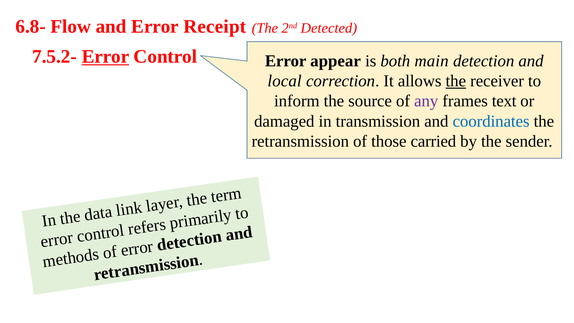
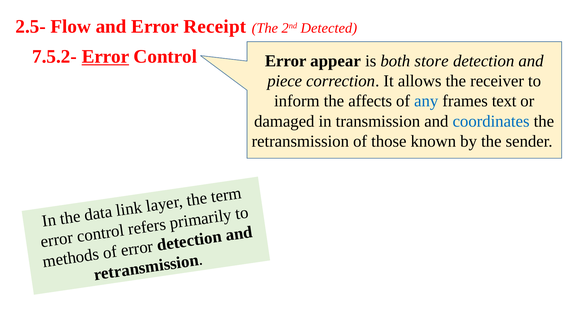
6.8-: 6.8- -> 2.5-
main: main -> store
local: local -> piece
the at (456, 81) underline: present -> none
source: source -> affects
any colour: purple -> blue
carried: carried -> known
